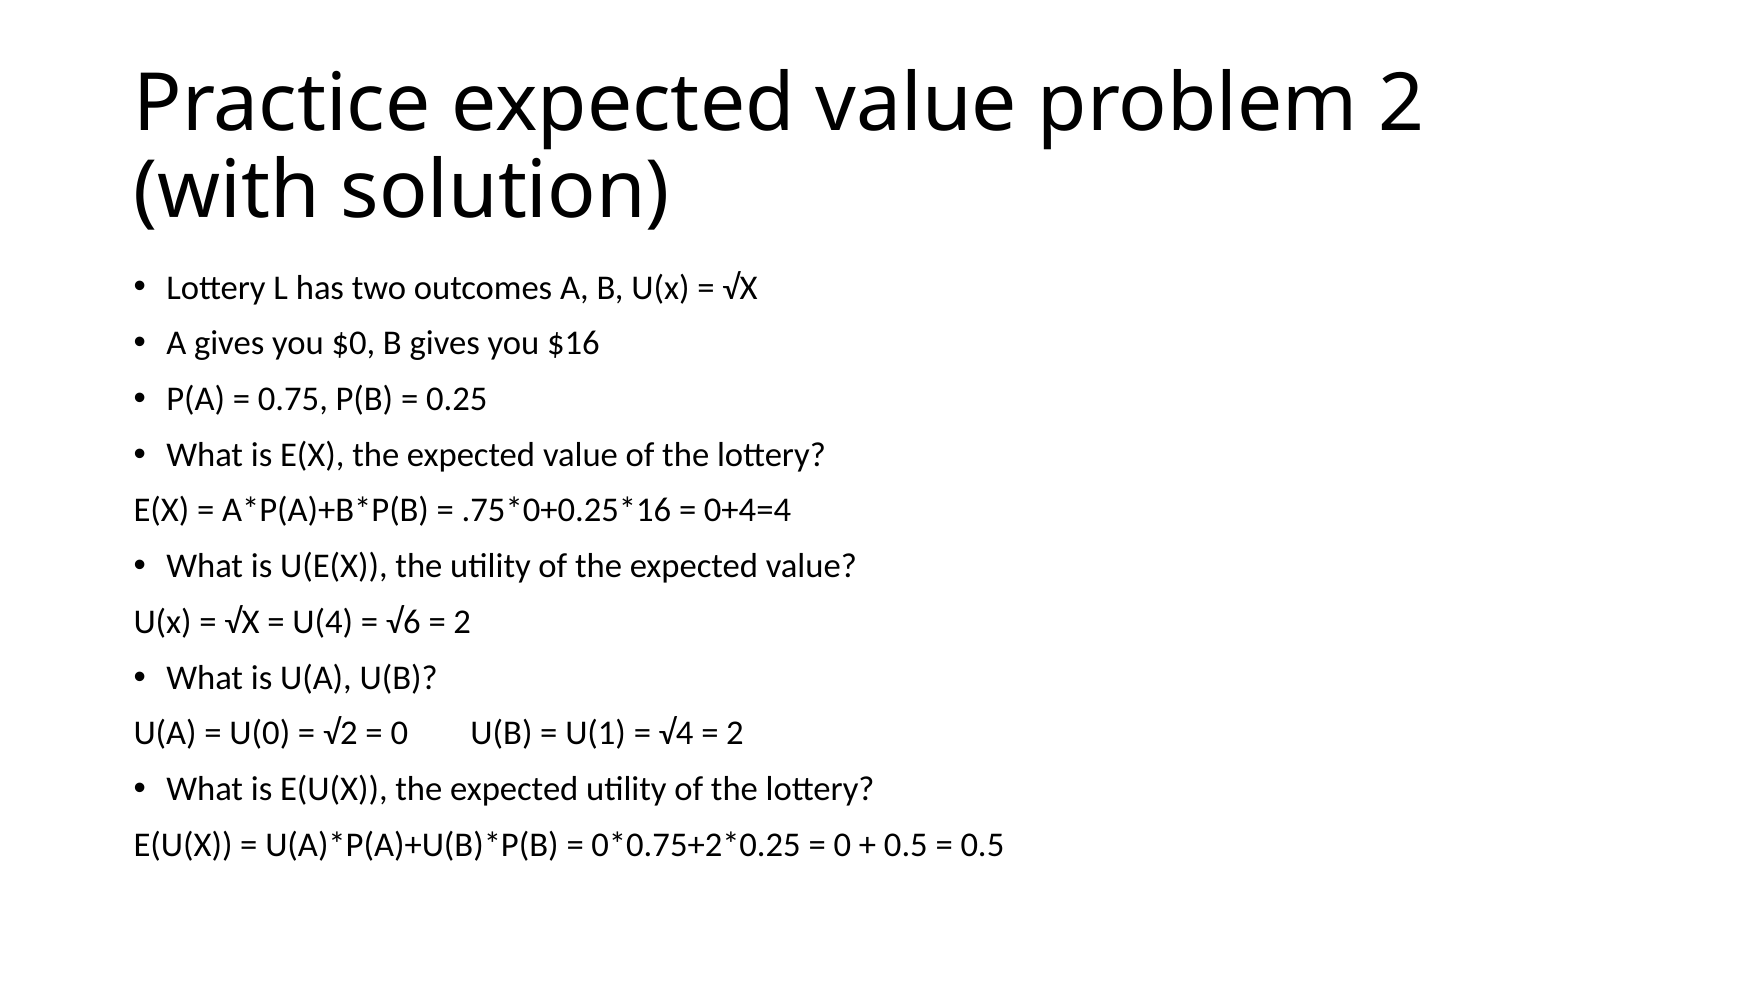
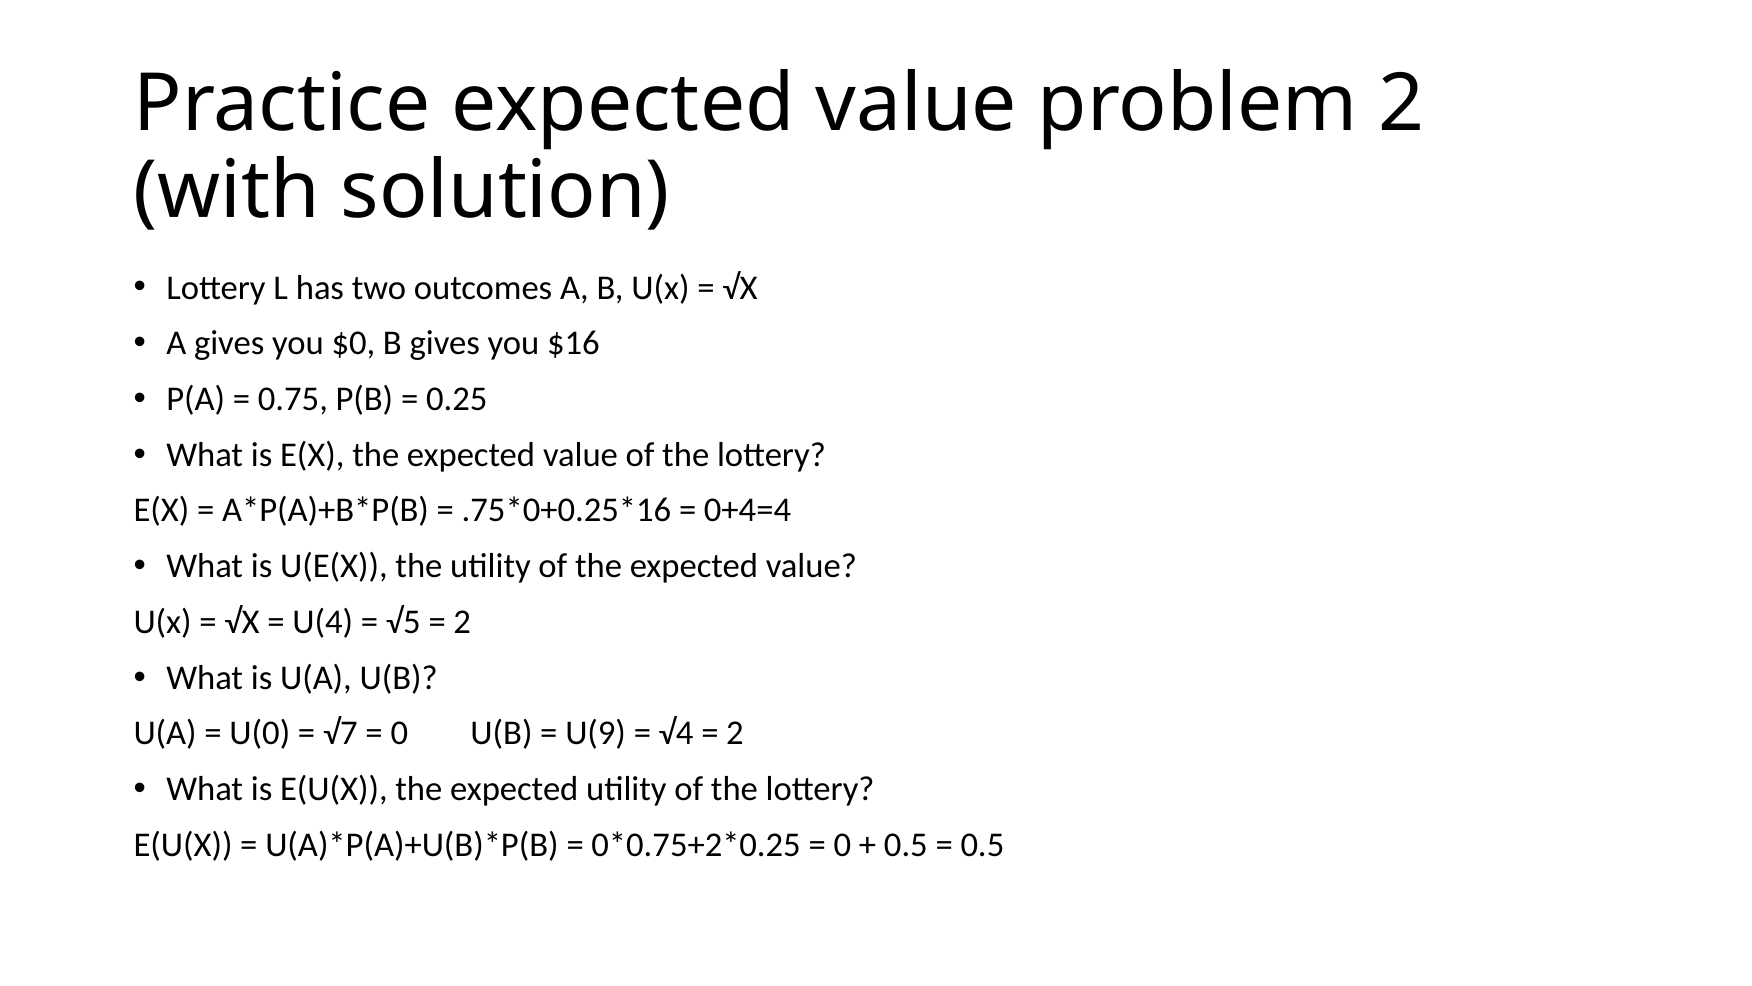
√6: √6 -> √5
√2: √2 -> √7
U(1: U(1 -> U(9
